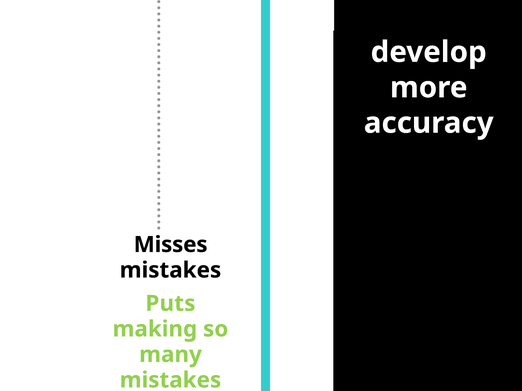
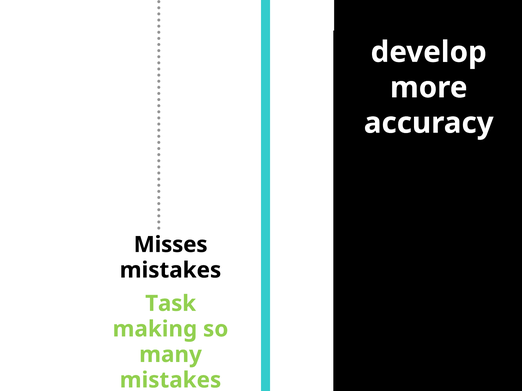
Puts: Puts -> Task
